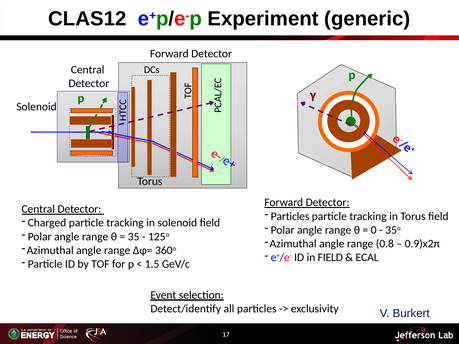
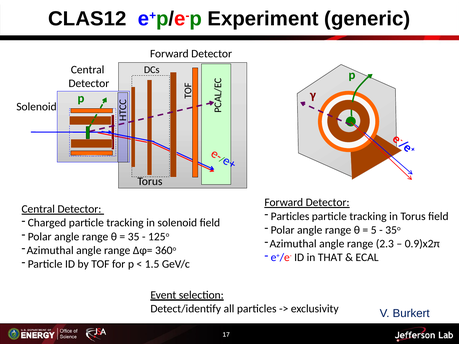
0: 0 -> 5
0.8: 0.8 -> 2.3
in FIELD: FIELD -> THAT
